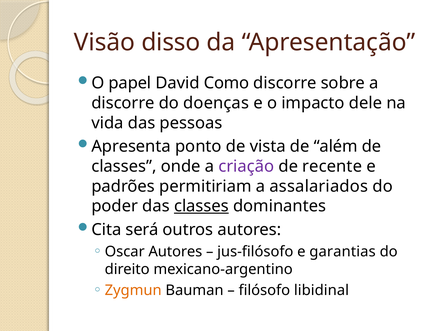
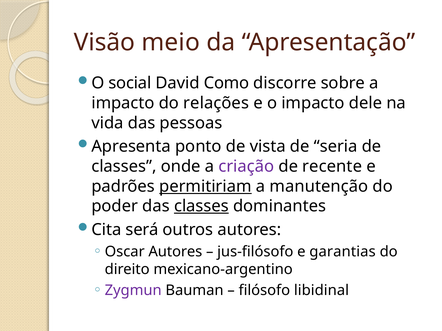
disso: disso -> meio
papel: papel -> social
discorre at (123, 103): discorre -> impacto
doenças: doenças -> relações
além: além -> seria
permitiriam underline: none -> present
assalariados: assalariados -> manutenção
Zygmun colour: orange -> purple
